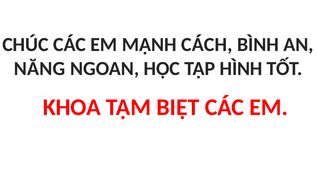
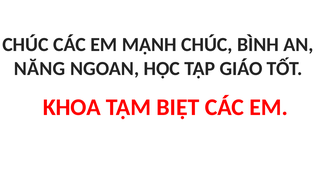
MẠNH CÁCH: CÁCH -> CHÚC
HÌNH: HÌNH -> GIÁO
